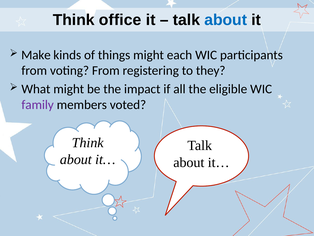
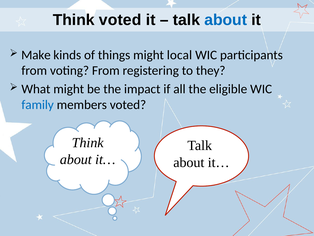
Think office: office -> voted
each: each -> local
family colour: purple -> blue
